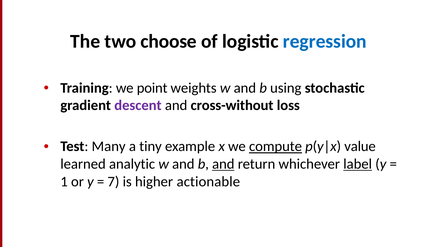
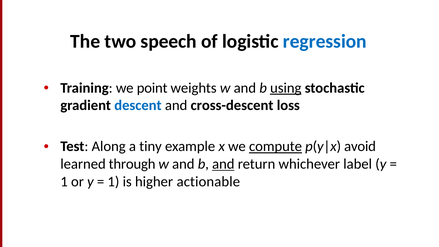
choose: choose -> speech
using underline: none -> present
descent colour: purple -> blue
cross-without: cross-without -> cross-descent
Many: Many -> Along
value: value -> avoid
analytic: analytic -> through
label underline: present -> none
7 at (113, 182): 7 -> 1
